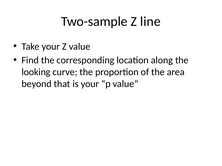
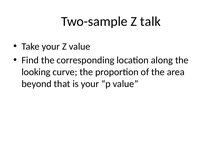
line: line -> talk
